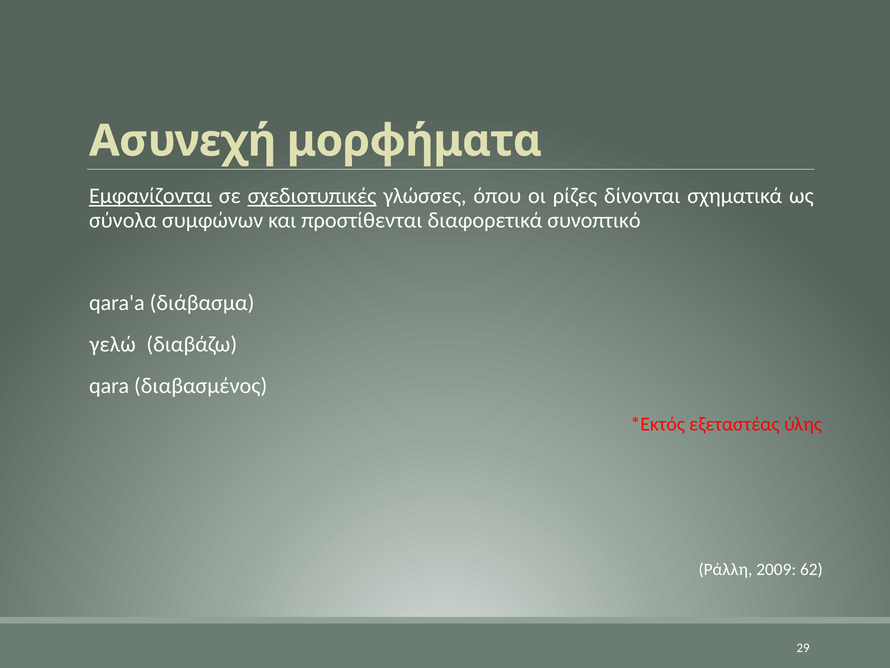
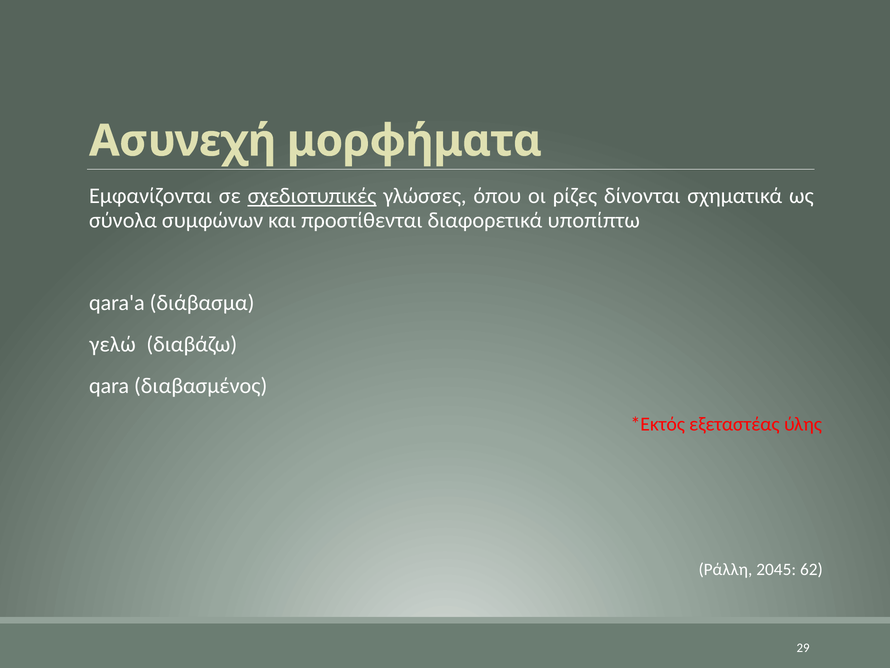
Εμφανίζονται underline: present -> none
συνοπτικό: συνοπτικό -> υποπίπτω
2009: 2009 -> 2045
